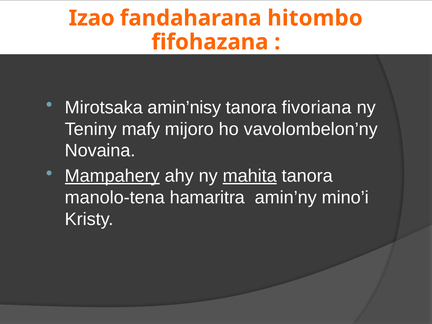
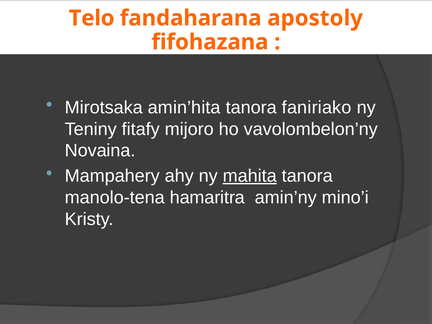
Izao: Izao -> Telo
hitombo: hitombo -> apostoly
amin’nisy: amin’nisy -> amin’hita
fivoriana: fivoriana -> faniriako
mafy: mafy -> fitafy
Mampahery underline: present -> none
